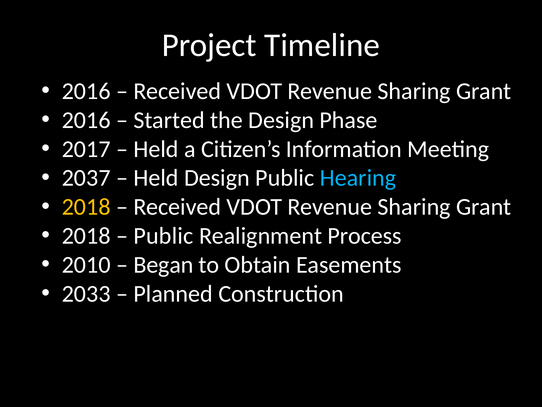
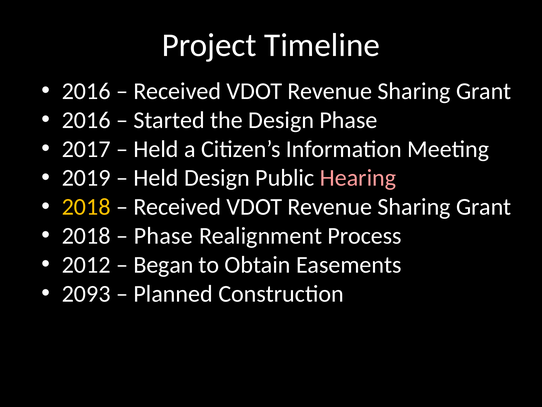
2037: 2037 -> 2019
Hearing colour: light blue -> pink
Public at (163, 236): Public -> Phase
2010: 2010 -> 2012
2033: 2033 -> 2093
